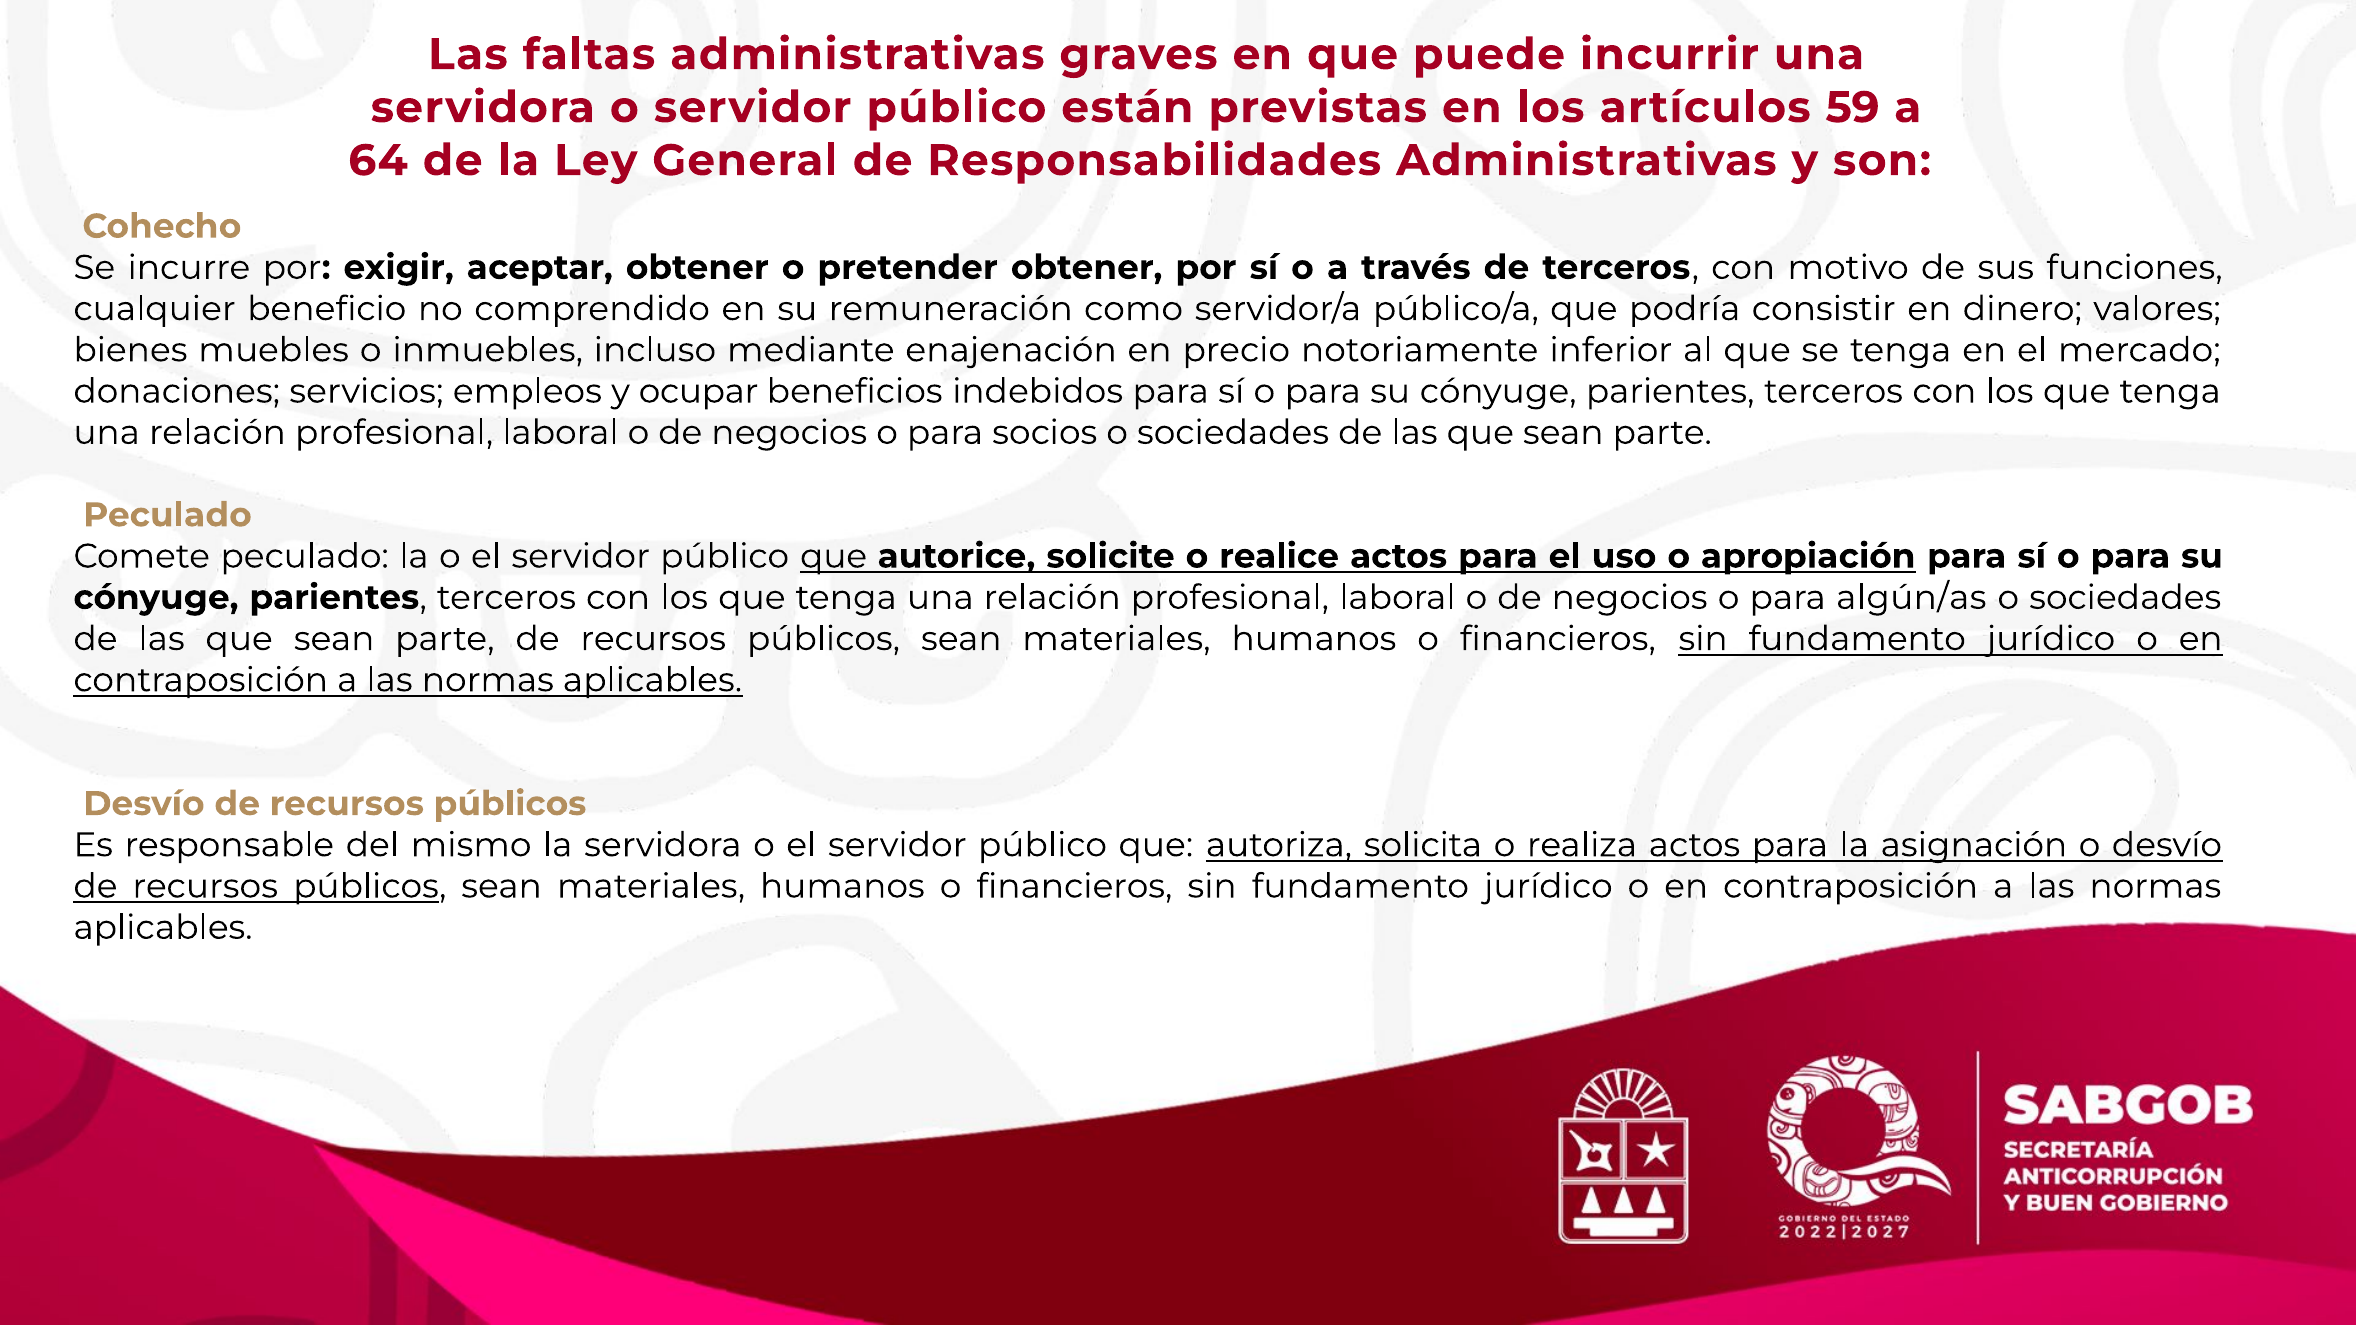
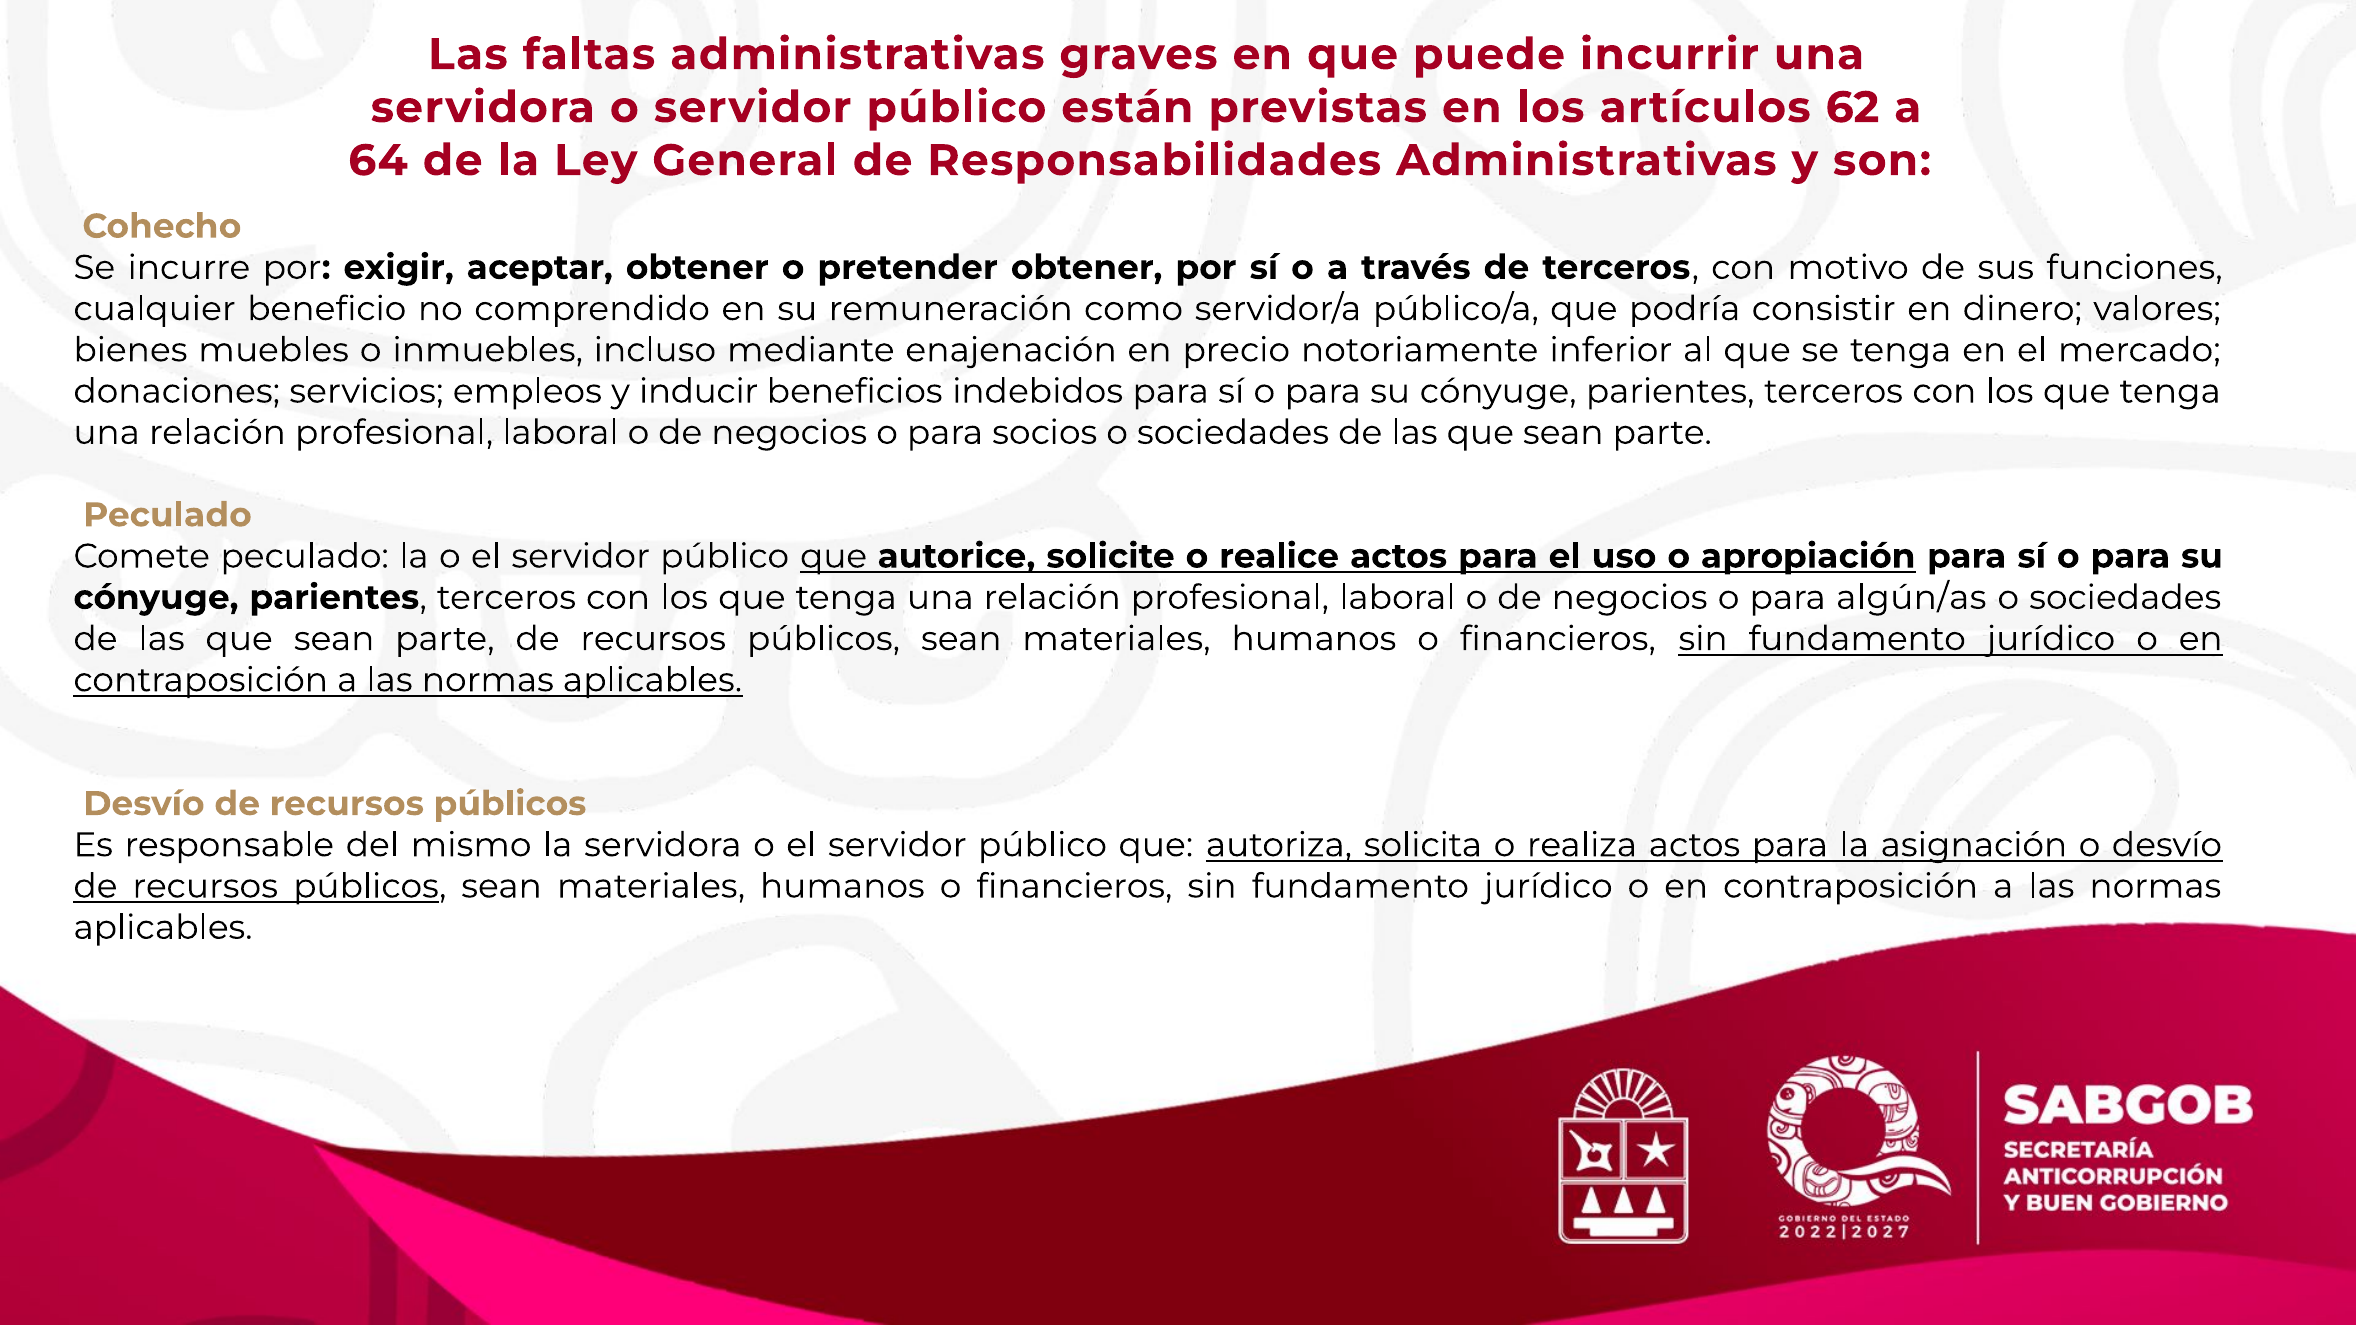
59: 59 -> 62
ocupar: ocupar -> inducir
